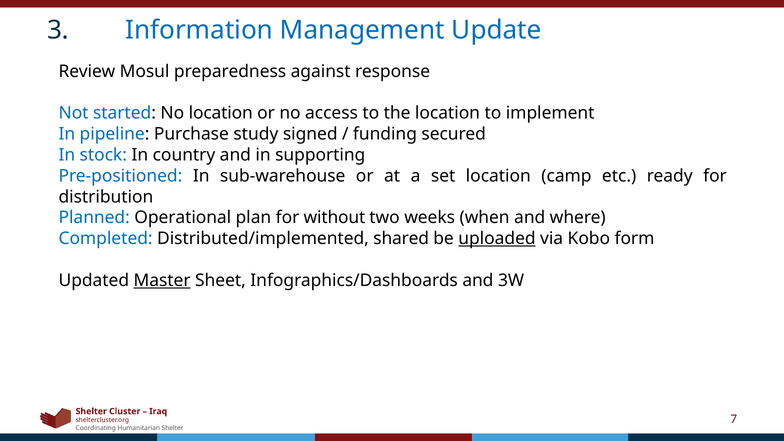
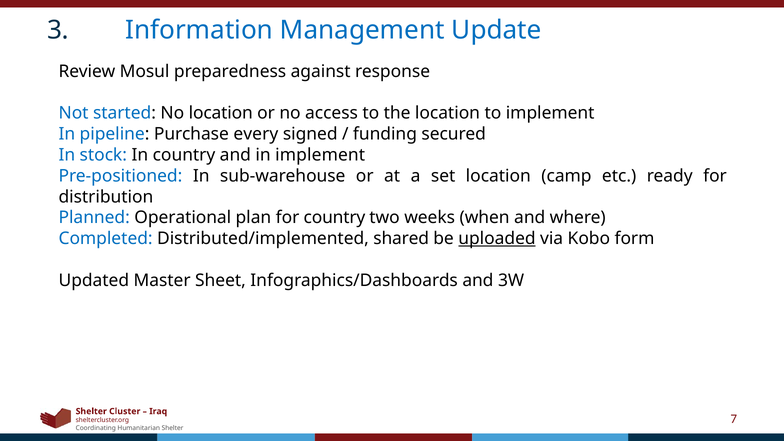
study: study -> every
in supporting: supporting -> implement
for without: without -> country
Master underline: present -> none
